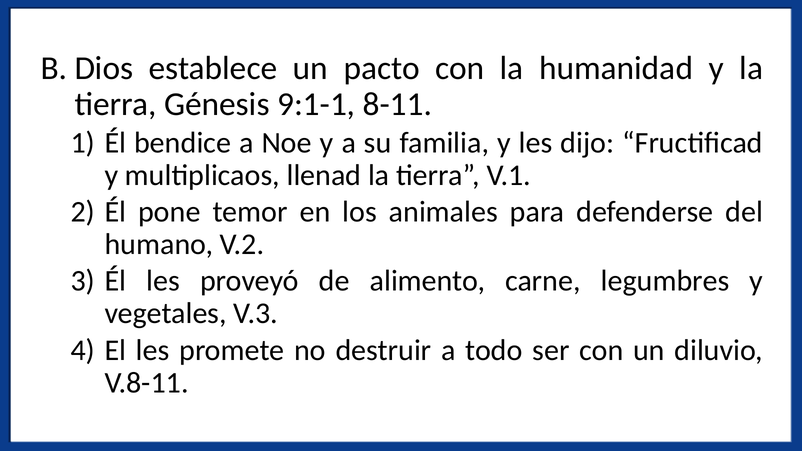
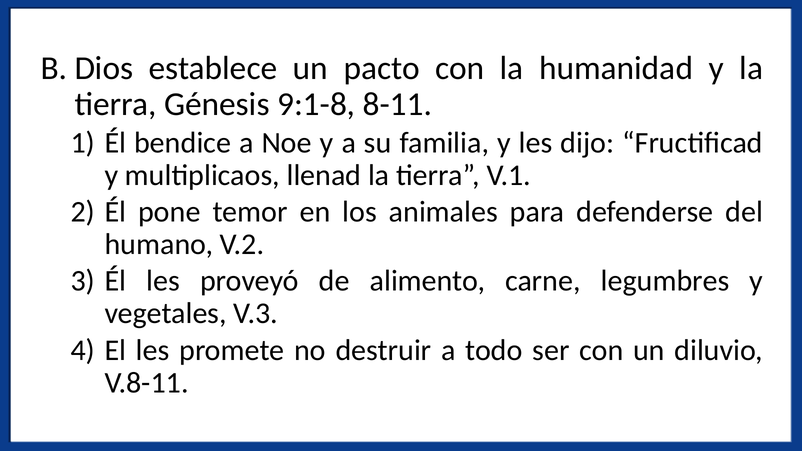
9:1-1: 9:1-1 -> 9:1-8
